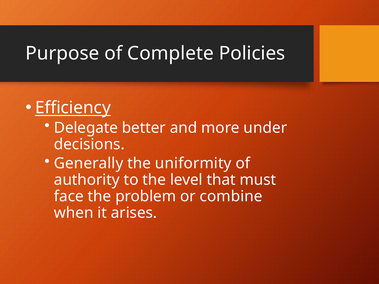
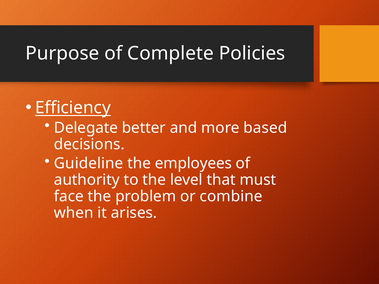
under: under -> based
Generally: Generally -> Guideline
uniformity: uniformity -> employees
